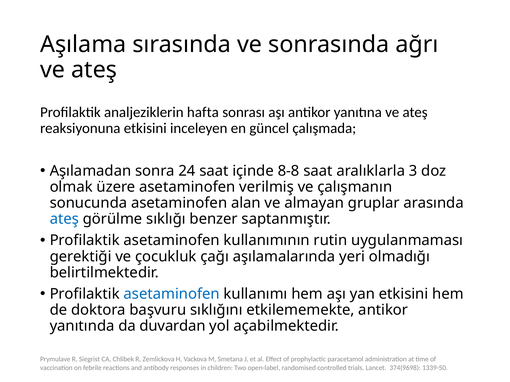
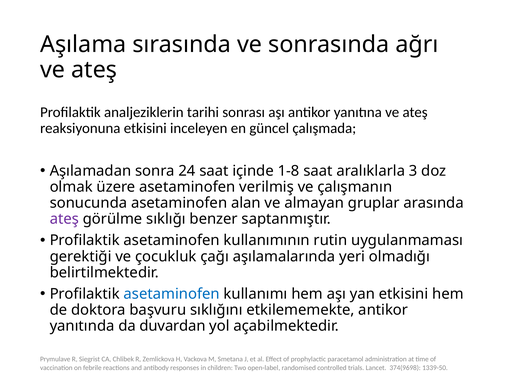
hafta: hafta -> tarihi
8-8: 8-8 -> 1-8
ateş at (64, 219) colour: blue -> purple
